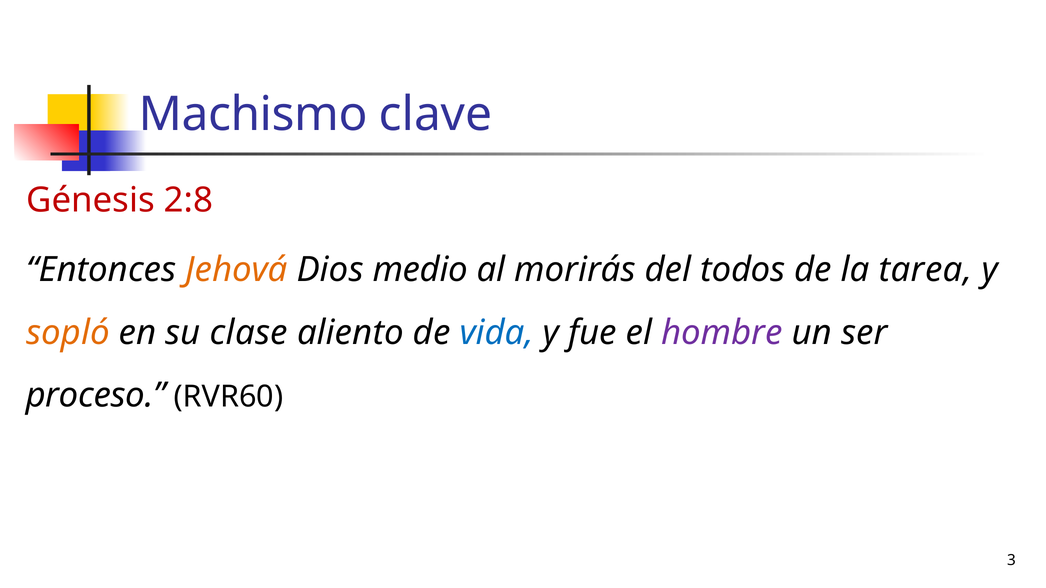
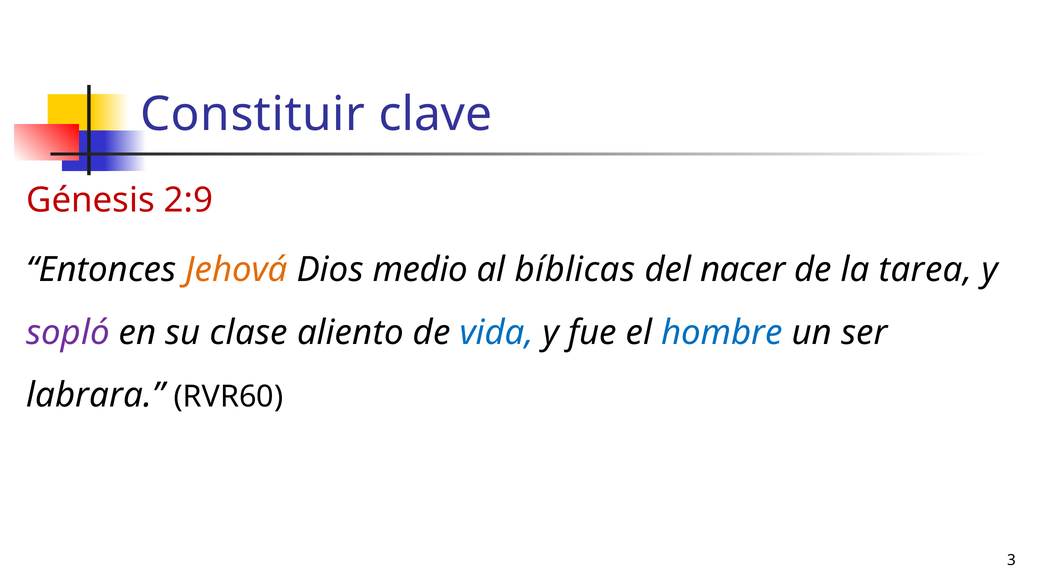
Machismo: Machismo -> Constituir
2:8: 2:8 -> 2:9
morirás: morirás -> bíblicas
todos: todos -> nacer
sopló colour: orange -> purple
hombre colour: purple -> blue
proceso: proceso -> labrara
